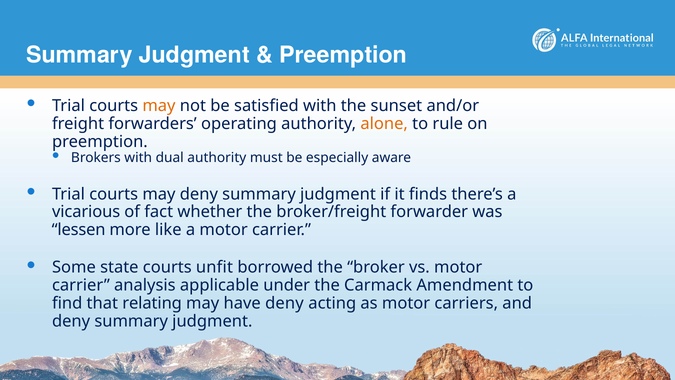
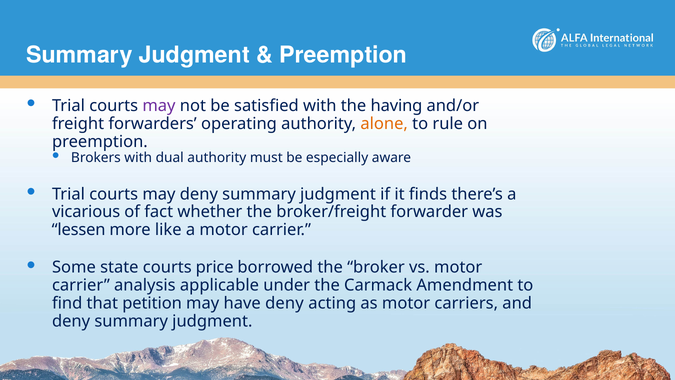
may at (159, 106) colour: orange -> purple
sunset: sunset -> having
unfit: unfit -> price
relating: relating -> petition
